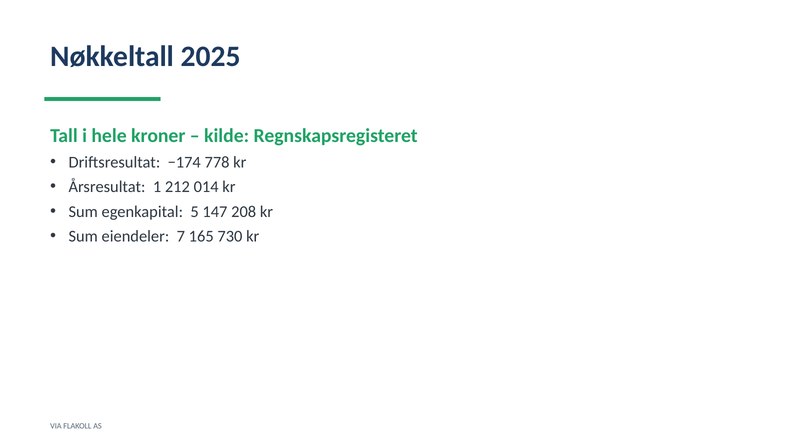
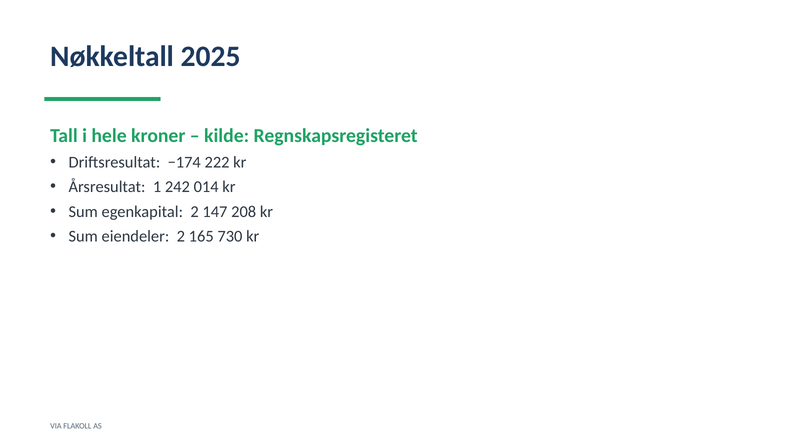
778: 778 -> 222
212: 212 -> 242
egenkapital 5: 5 -> 2
eiendeler 7: 7 -> 2
